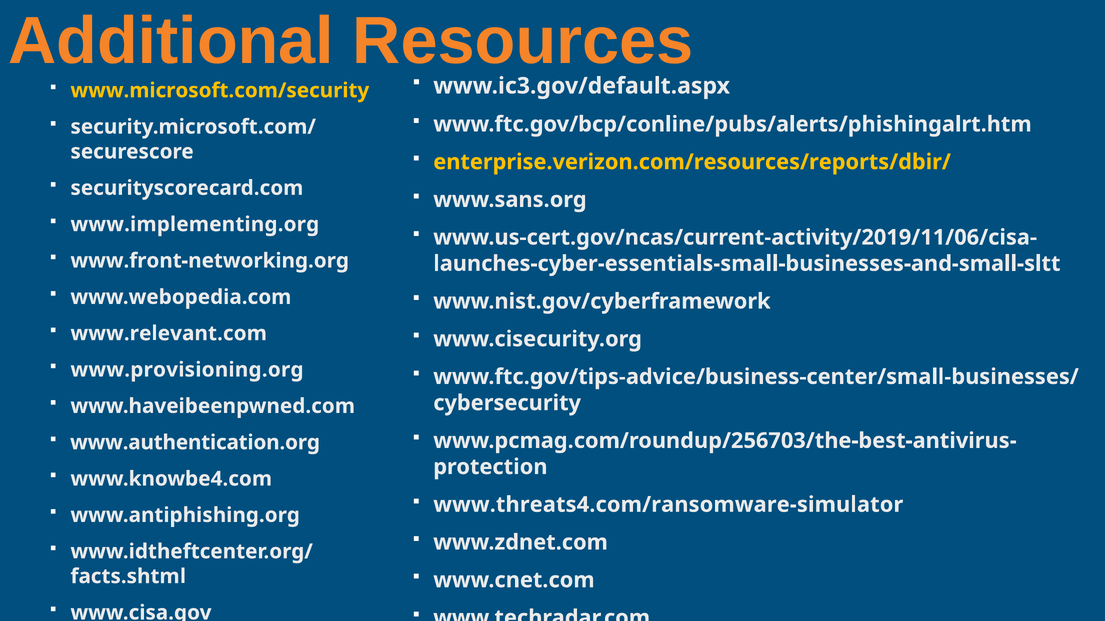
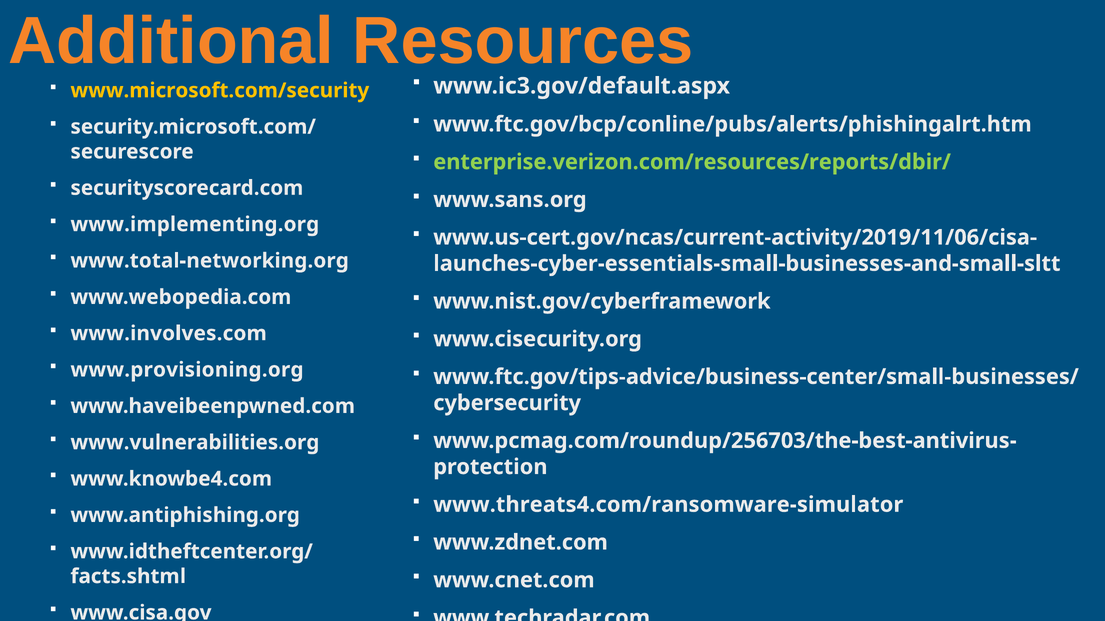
enterprise.verizon.com/resources/reports/dbir/ colour: yellow -> light green
www.front-networking.org: www.front-networking.org -> www.total-networking.org
www.relevant.com: www.relevant.com -> www.involves.com
www.authentication.org: www.authentication.org -> www.vulnerabilities.org
